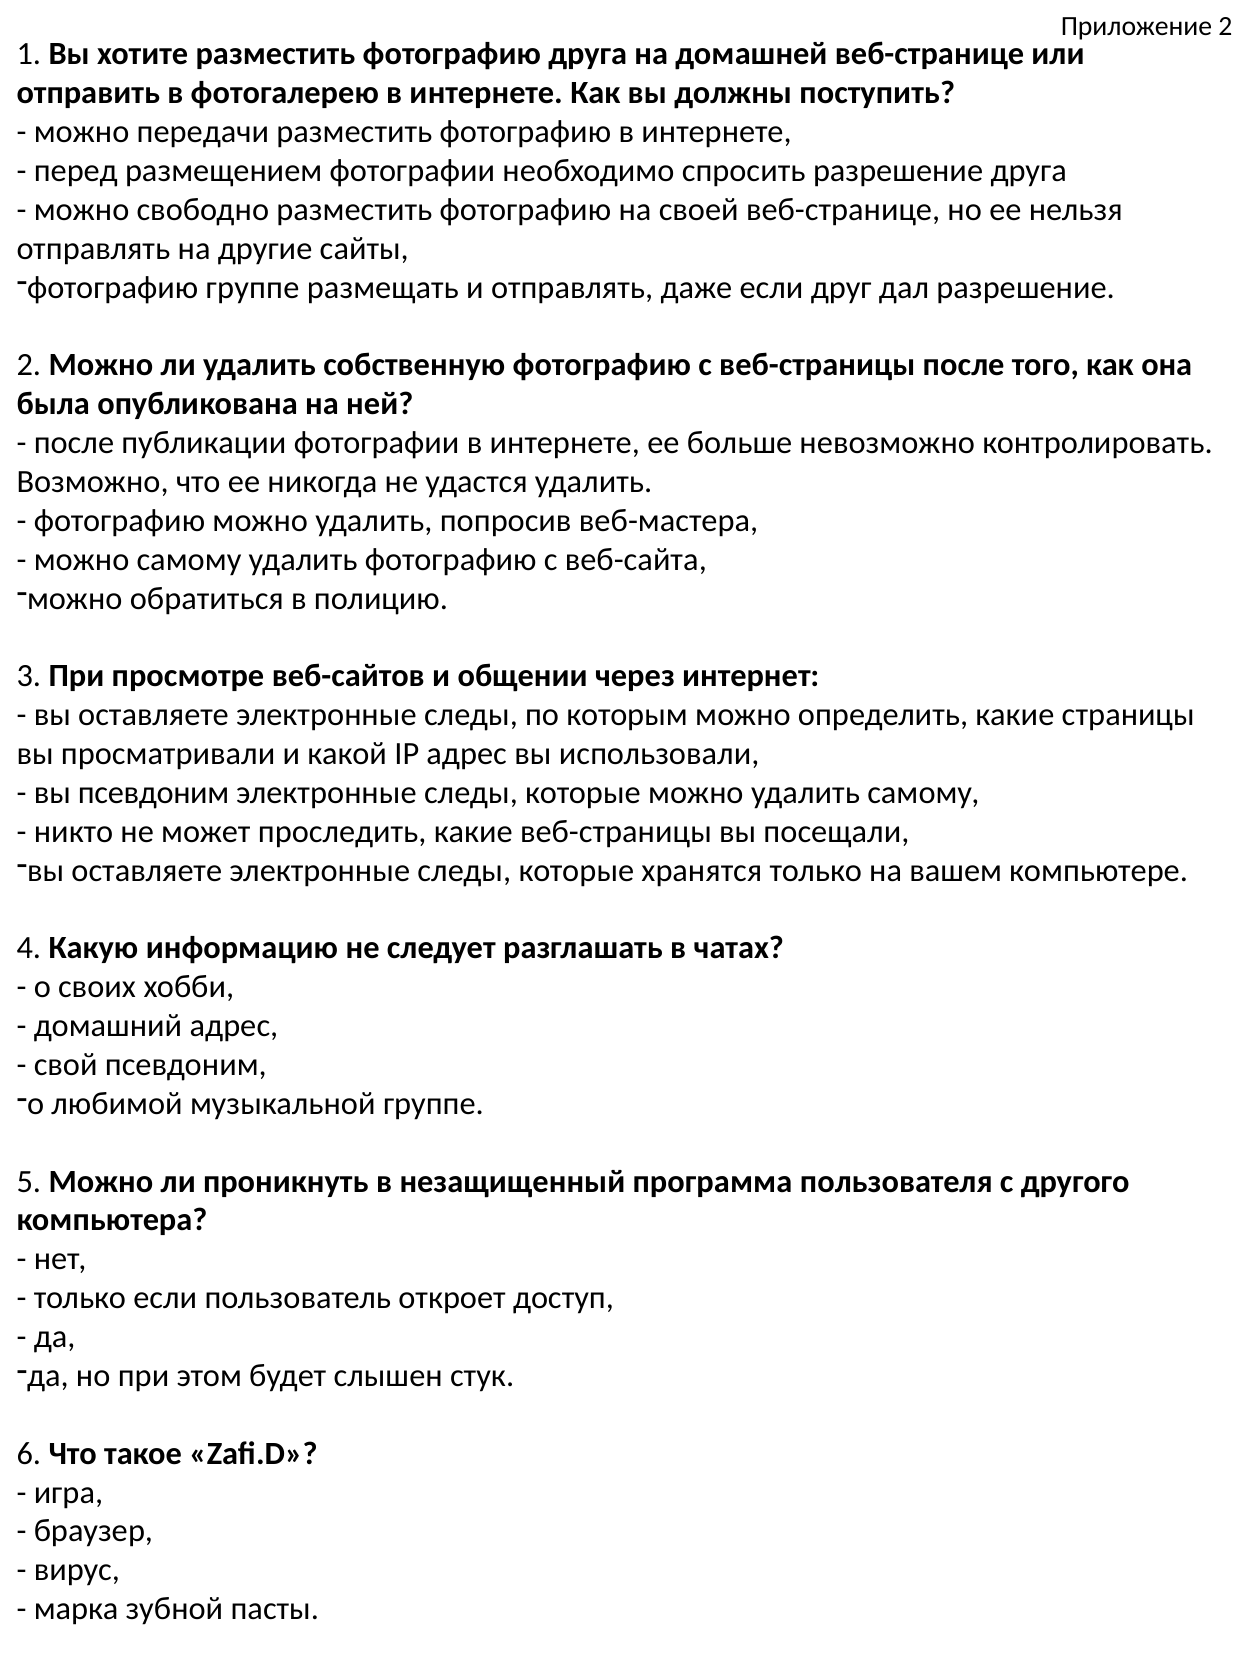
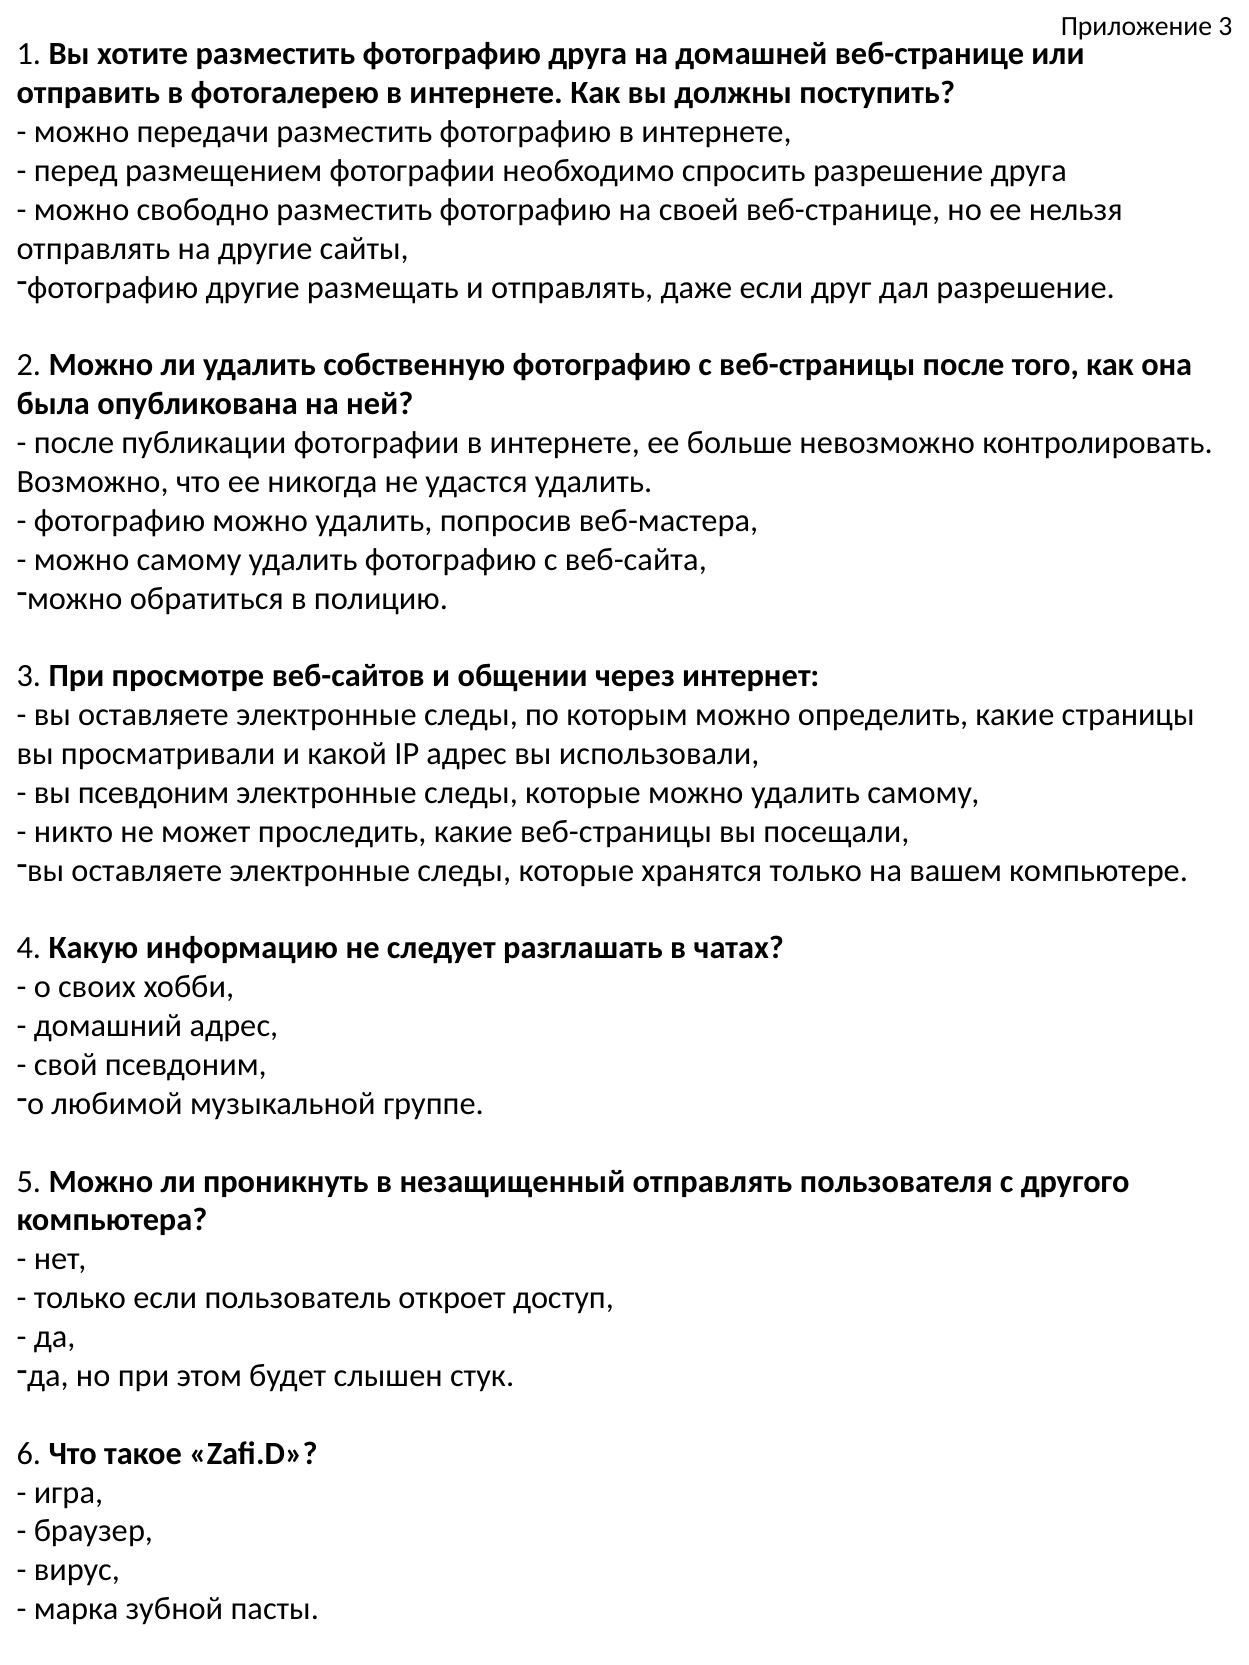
Приложение 2: 2 -> 3
фотографию группе: группе -> другие
незащищенный программа: программа -> отправлять
